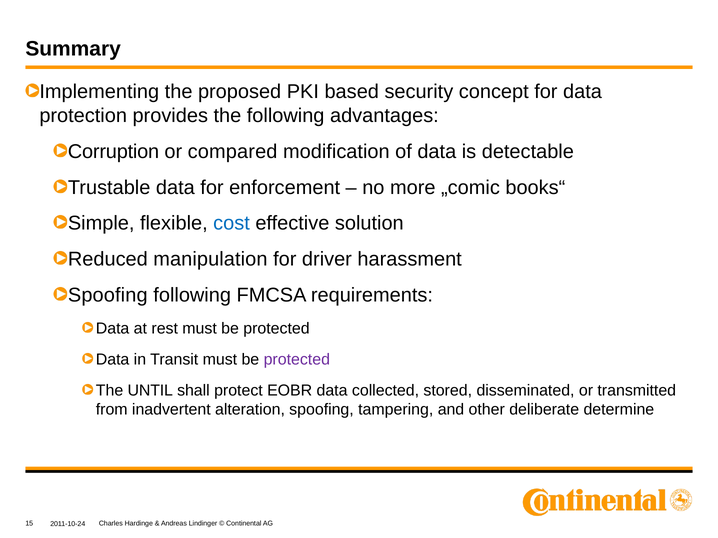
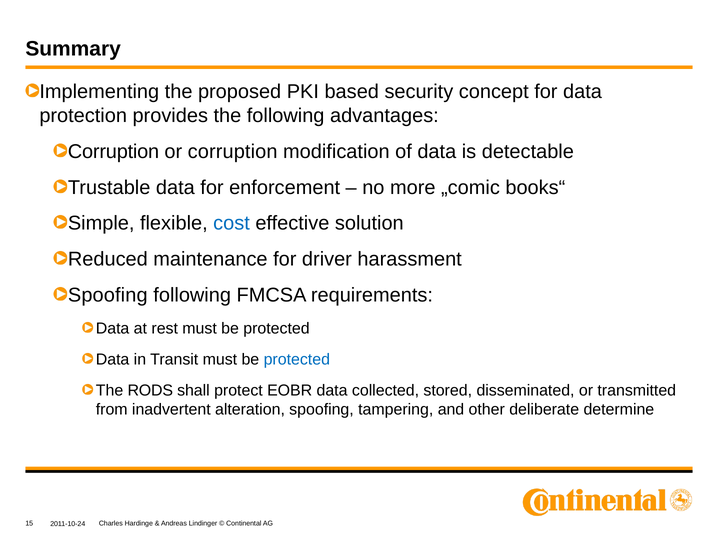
or compared: compared -> corruption
manipulation: manipulation -> maintenance
protected at (297, 360) colour: purple -> blue
UNTIL: UNTIL -> RODS
